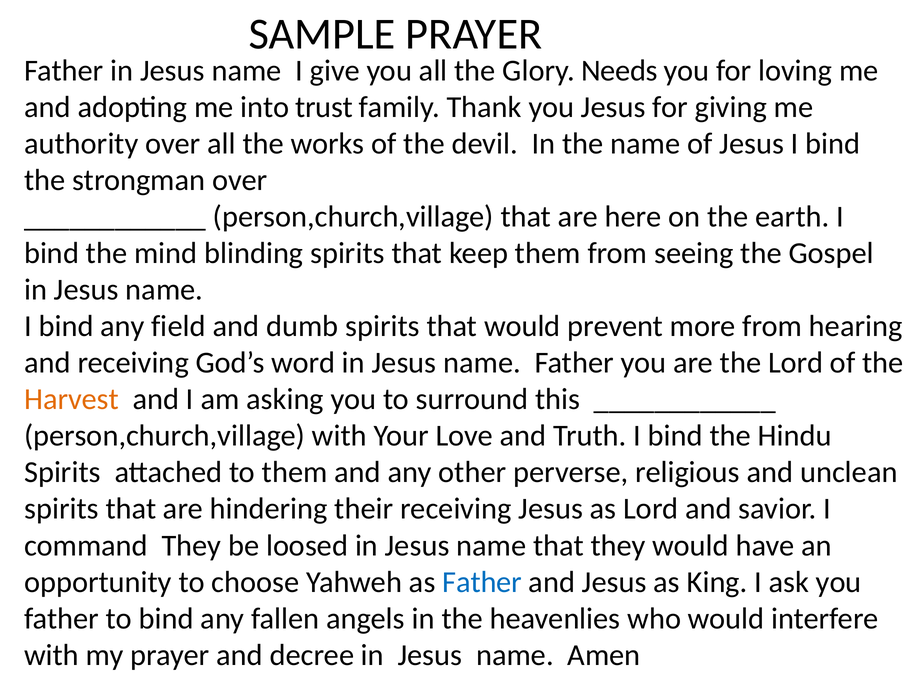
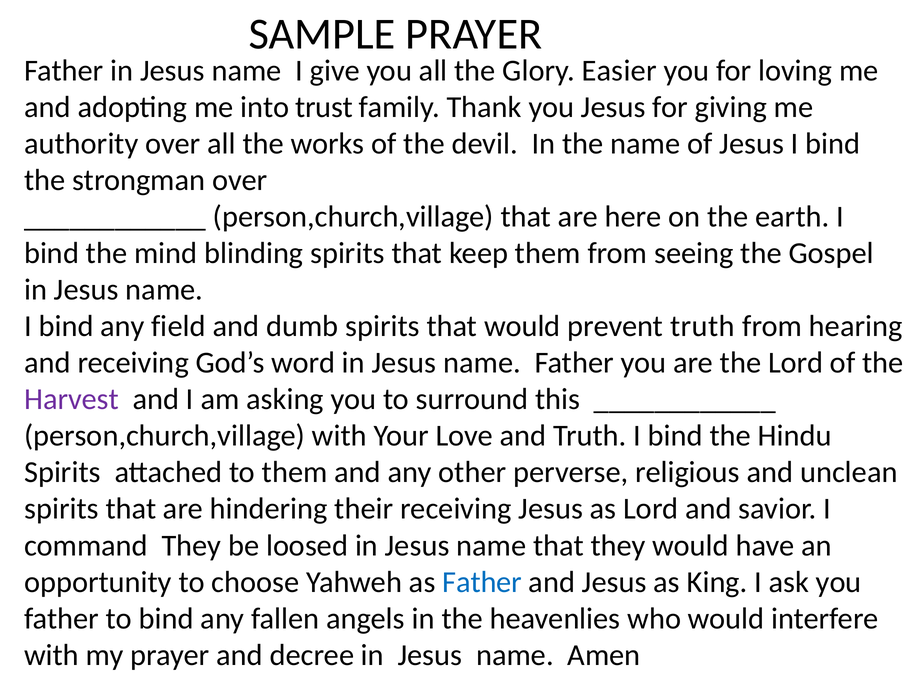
Needs: Needs -> Easier
prevent more: more -> truth
Harvest colour: orange -> purple
